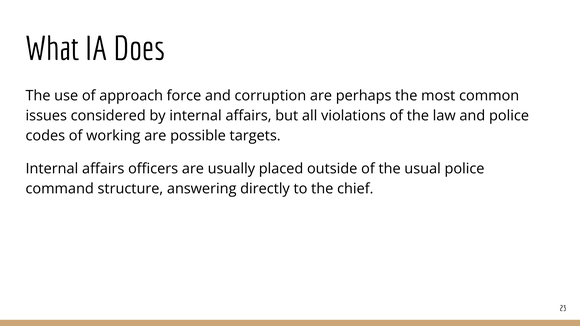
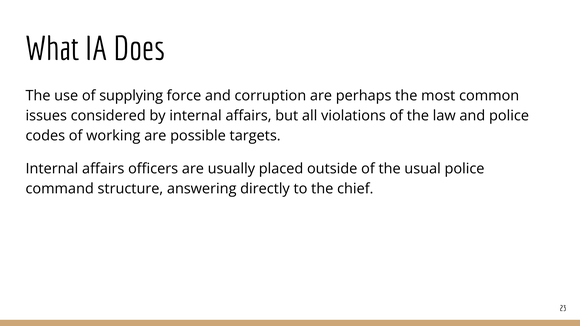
approach: approach -> supplying
